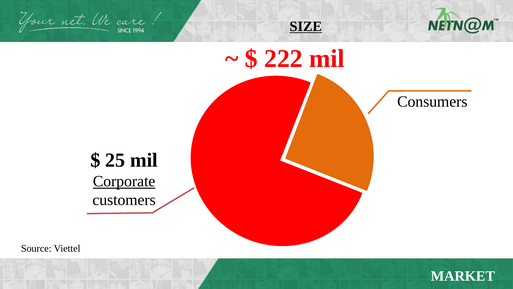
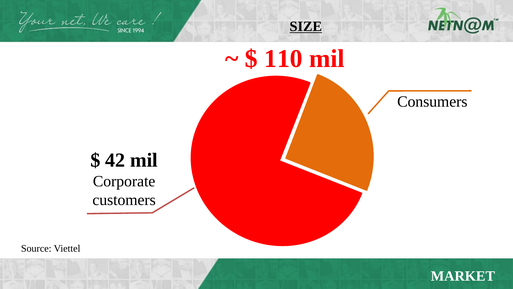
222: 222 -> 110
25: 25 -> 42
Corporate underline: present -> none
